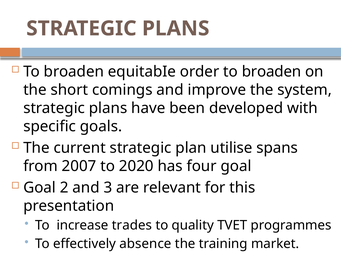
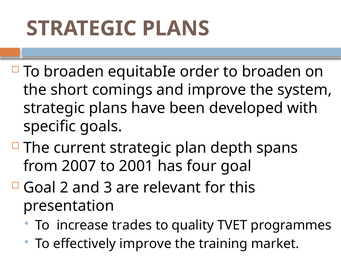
utilise: utilise -> depth
2020: 2020 -> 2001
effectively absence: absence -> improve
